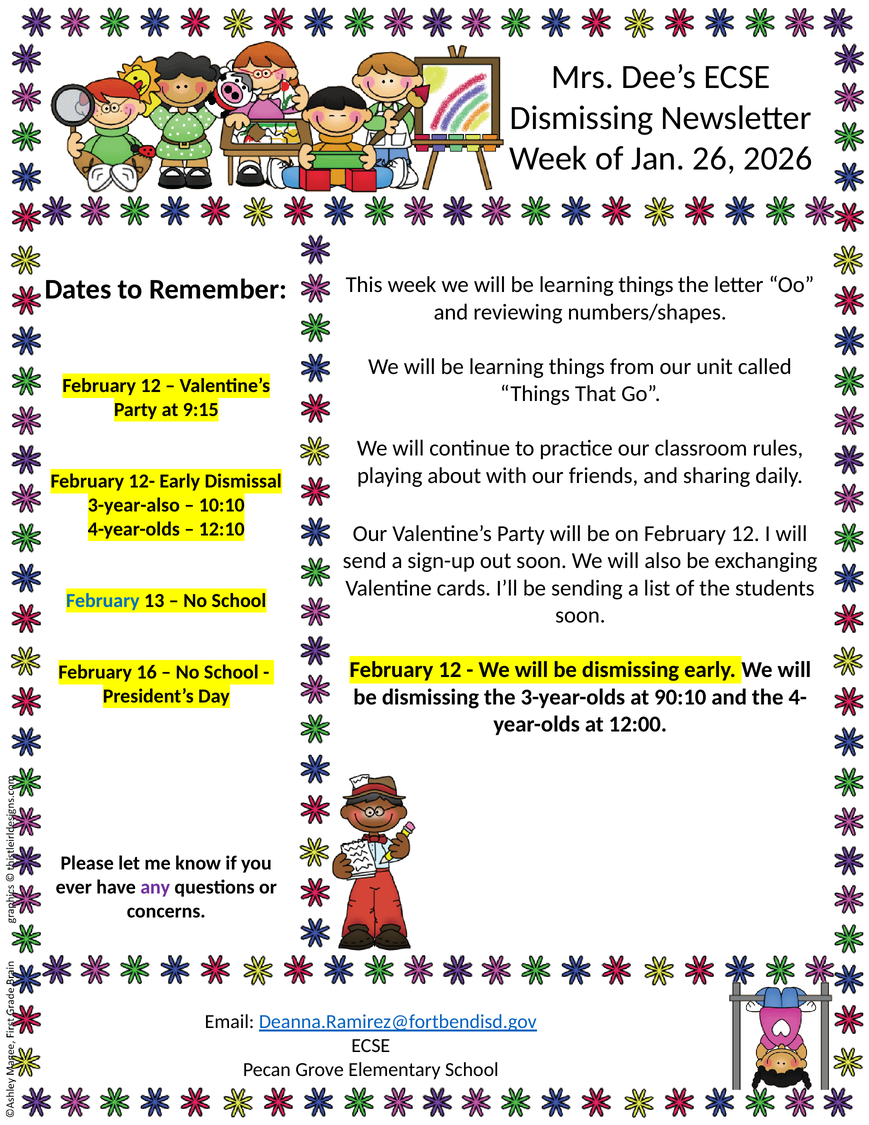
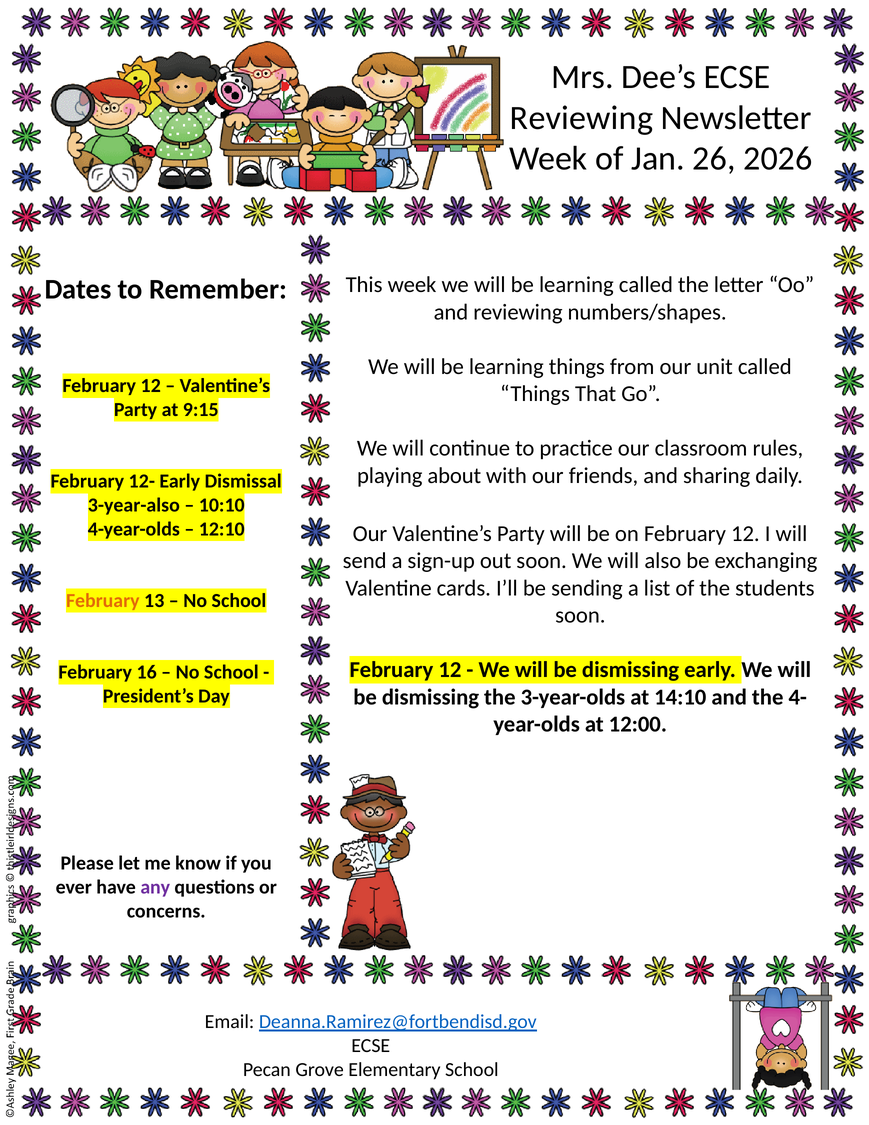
Dismissing at (582, 118): Dismissing -> Reviewing
things at (646, 285): things -> called
February at (103, 600) colour: blue -> orange
90:10: 90:10 -> 14:10
